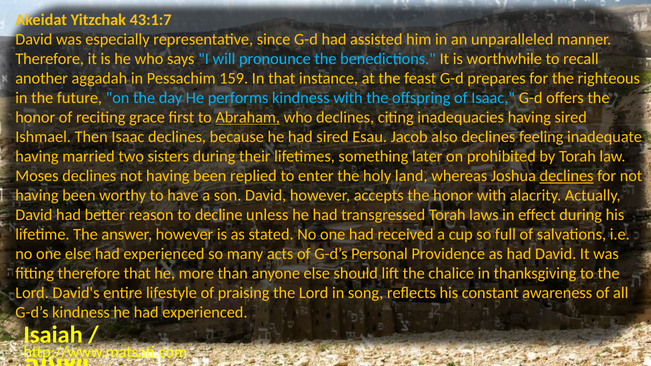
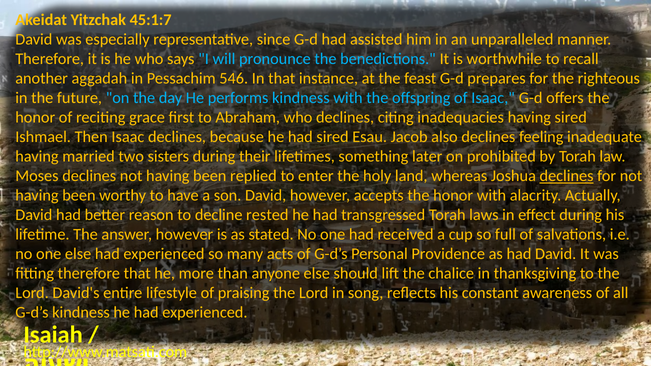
43:1:7: 43:1:7 -> 45:1:7
159: 159 -> 546
Abraham underline: present -> none
unless: unless -> rested
